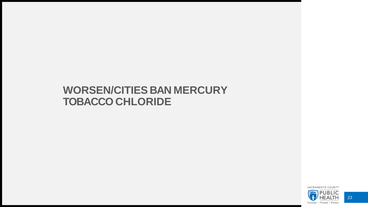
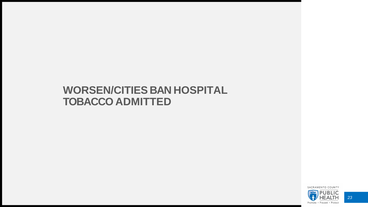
MERCURY: MERCURY -> HOSPITAL
CHLORIDE: CHLORIDE -> ADMITTED
